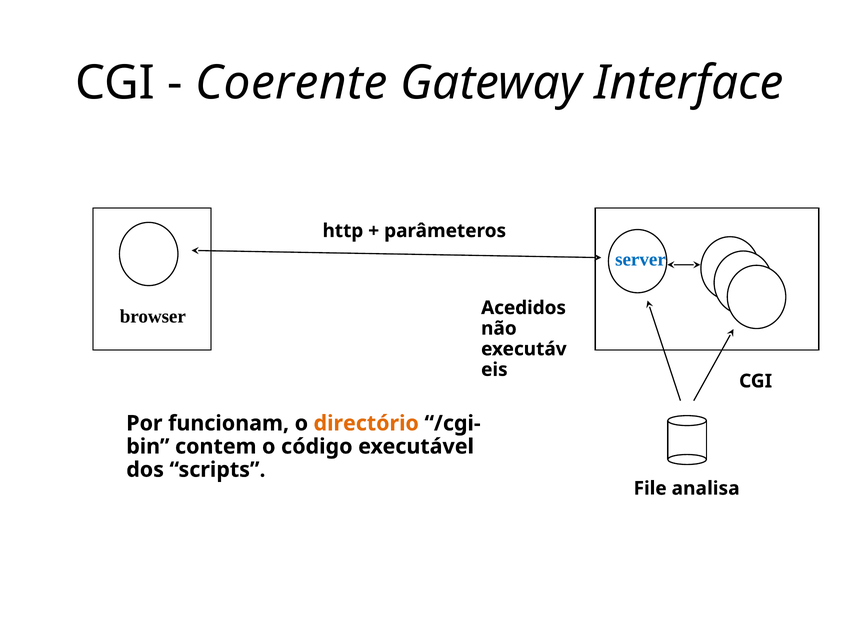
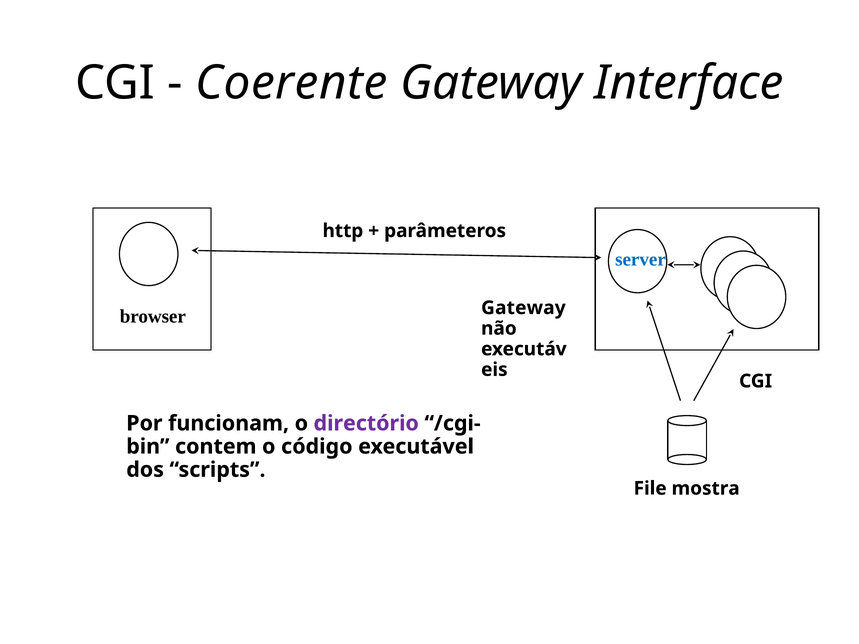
Acedidos at (524, 308): Acedidos -> Gateway
directório colour: orange -> purple
analisa: analisa -> mostra
